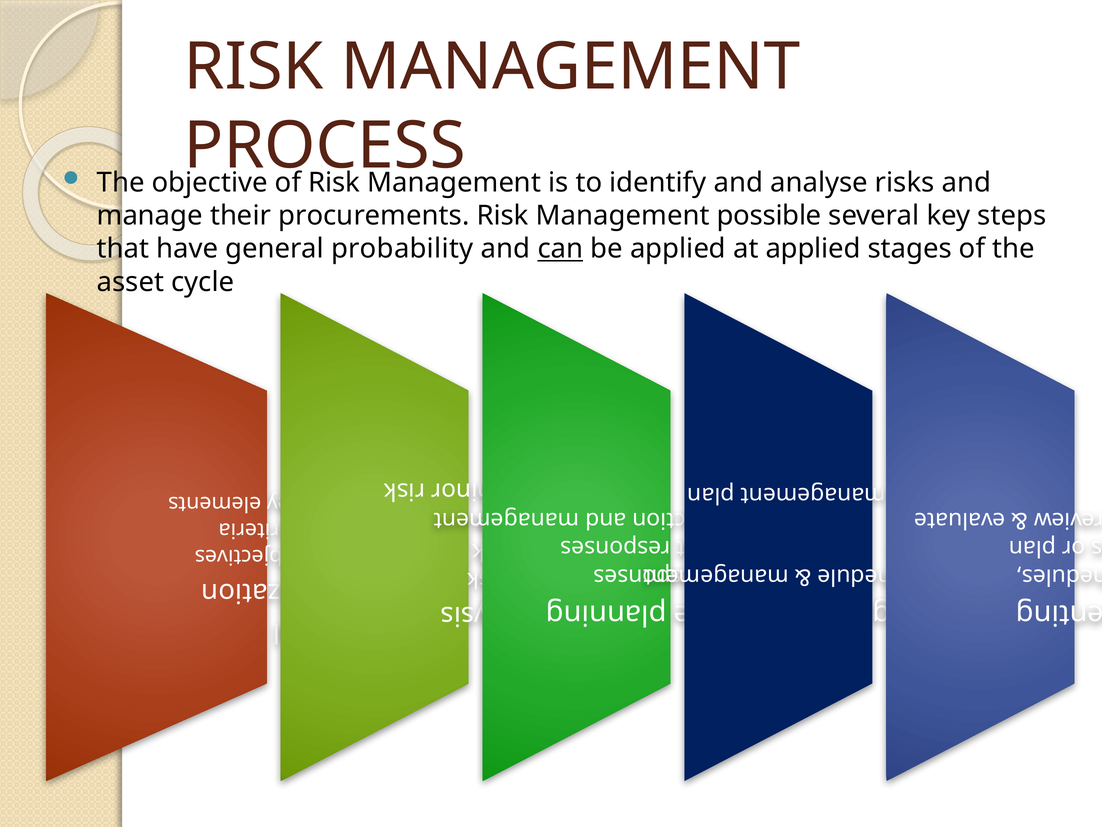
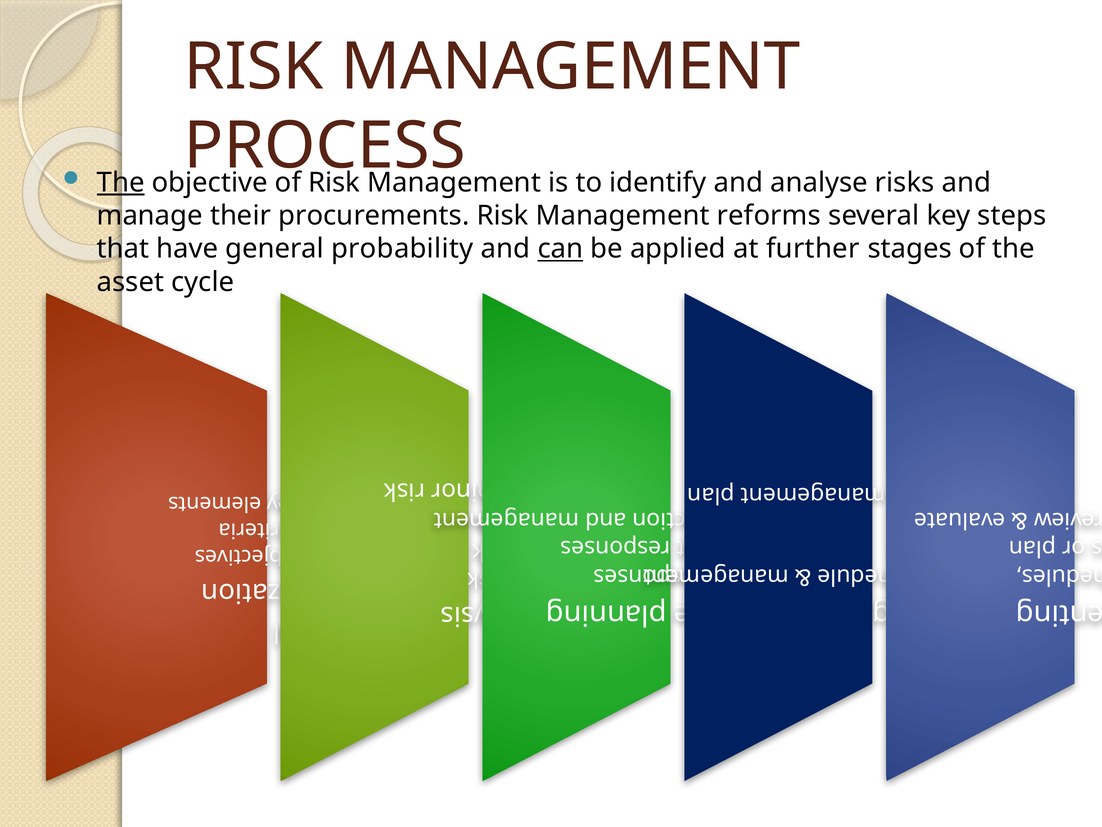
The at (121, 183) underline: none -> present
possible: possible -> reforms
at applied: applied -> further
